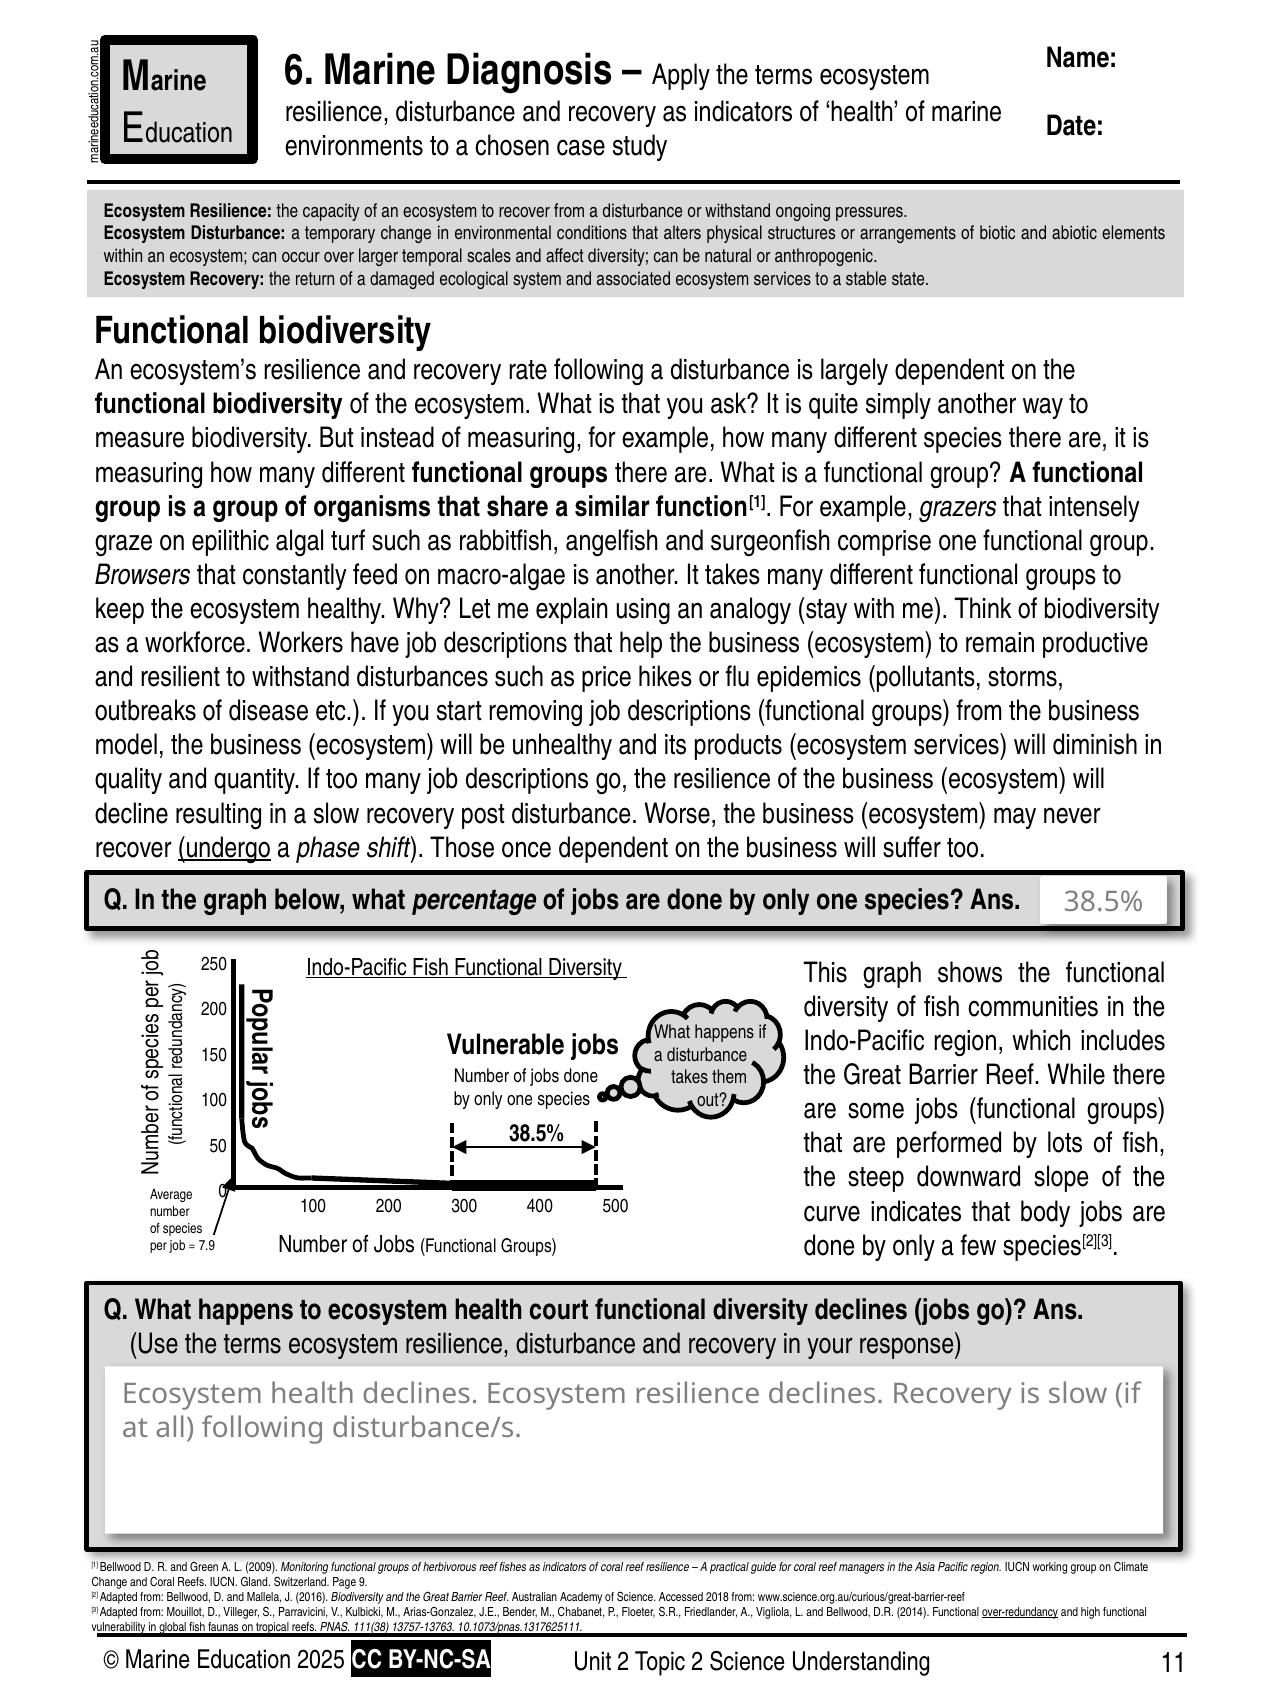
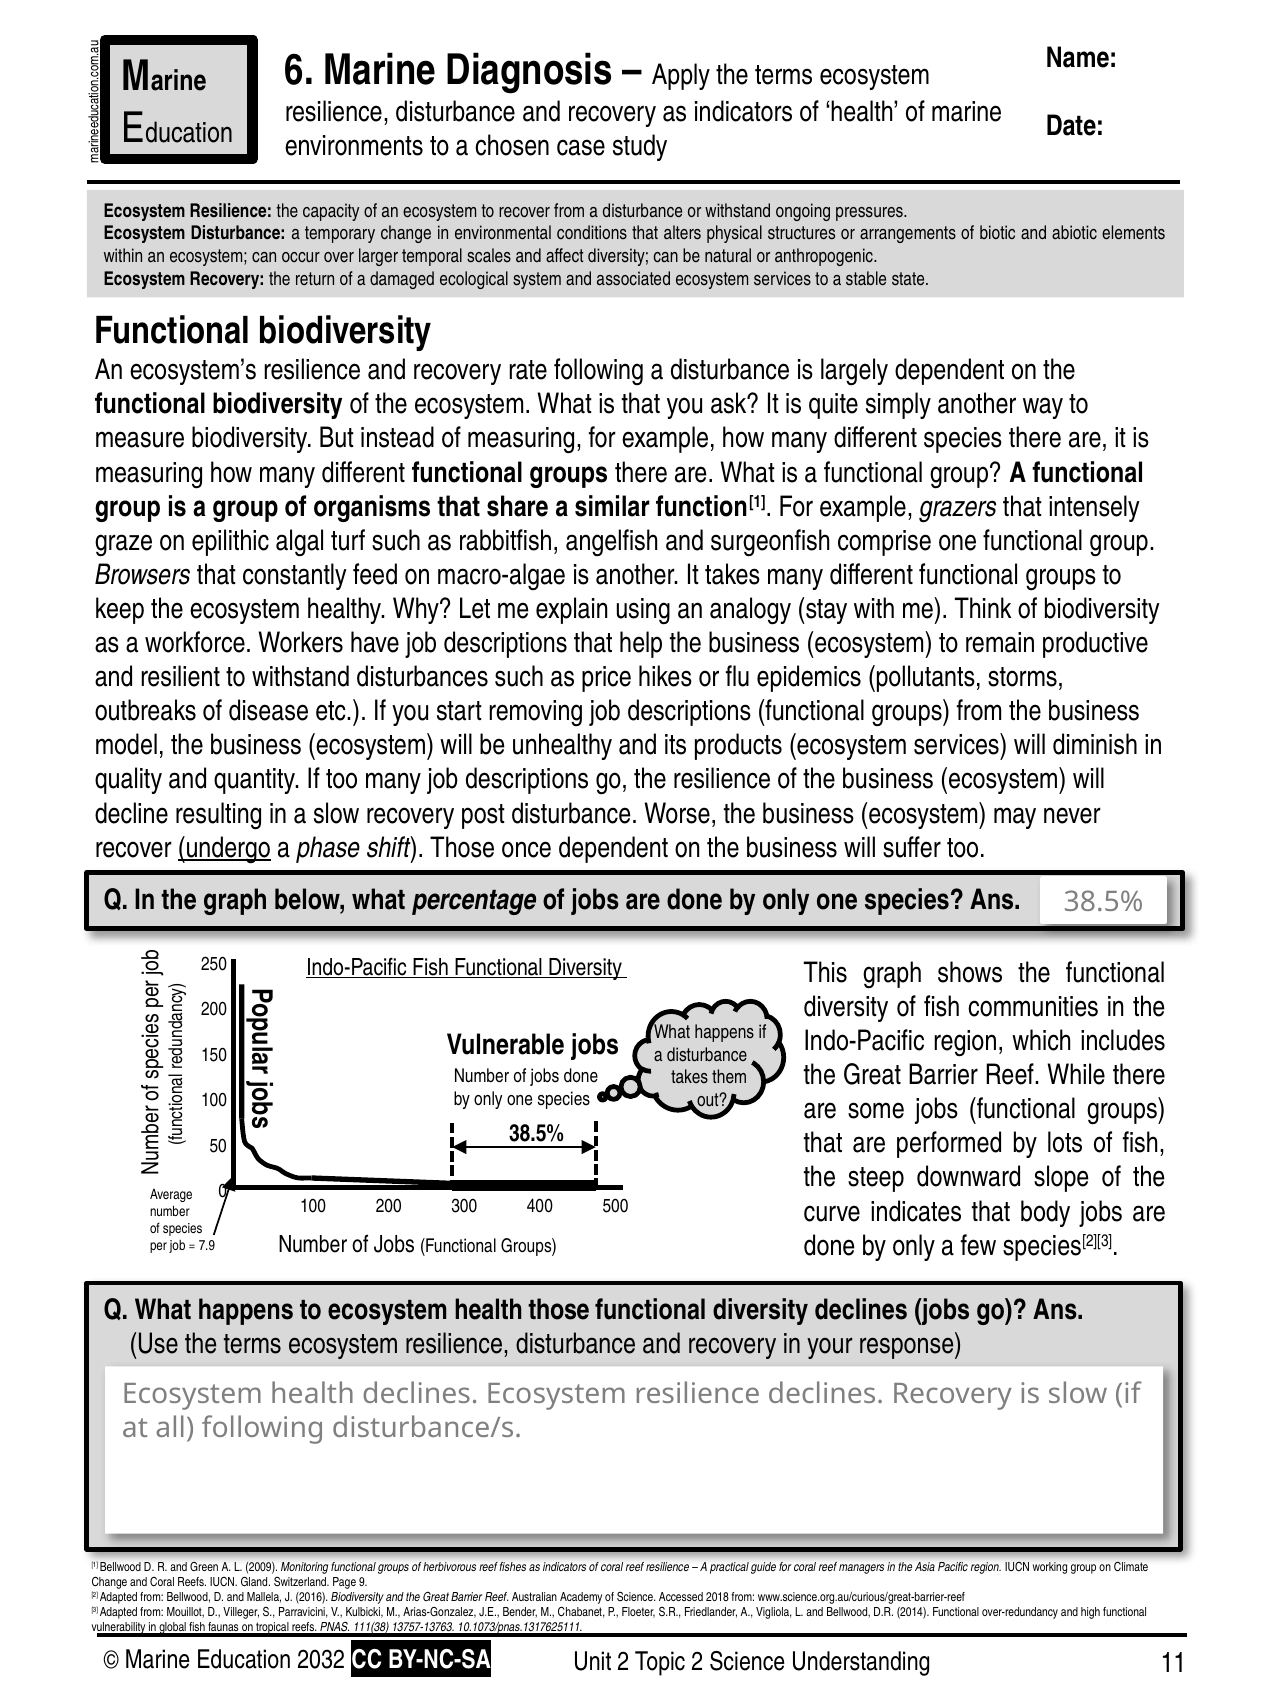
health court: court -> those
over-redundancy underline: present -> none
2025: 2025 -> 2032
